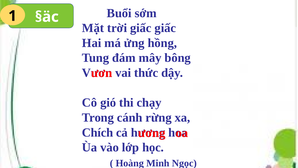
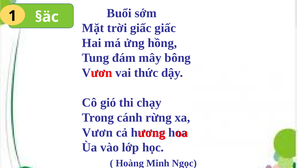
Chích at (98, 132): Chích -> Vươn
